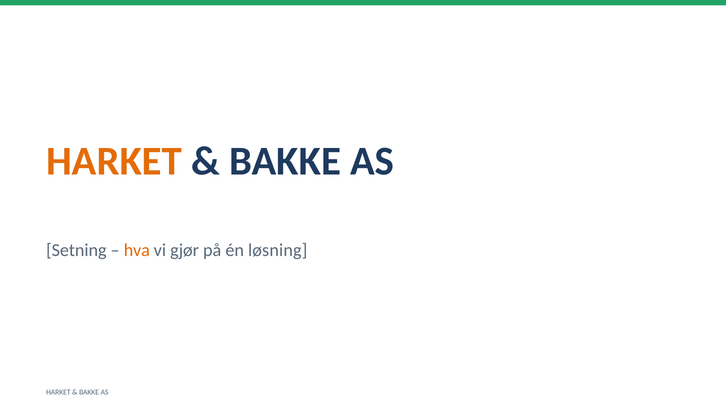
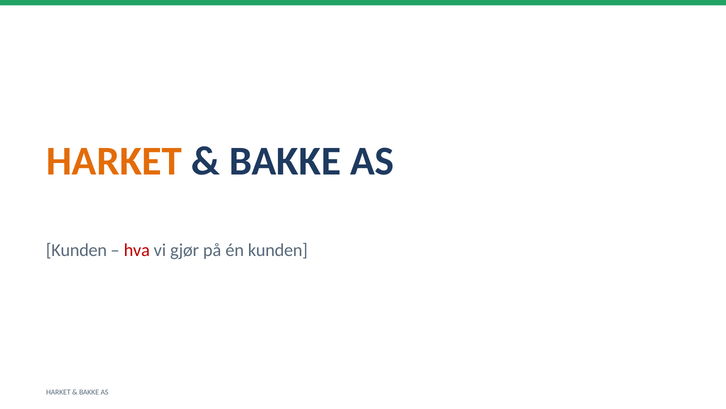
Setning at (76, 250): Setning -> Kunden
hva colour: orange -> red
én løsning: løsning -> kunden
